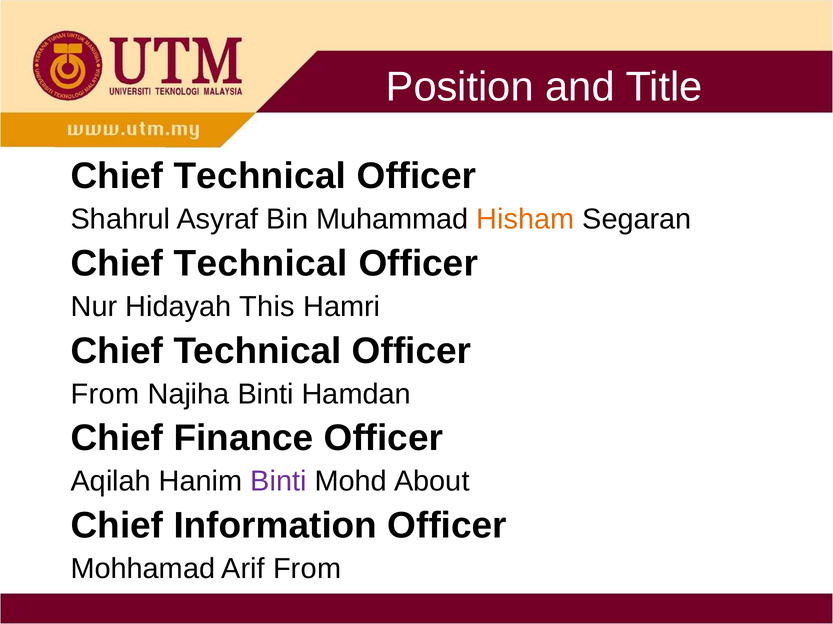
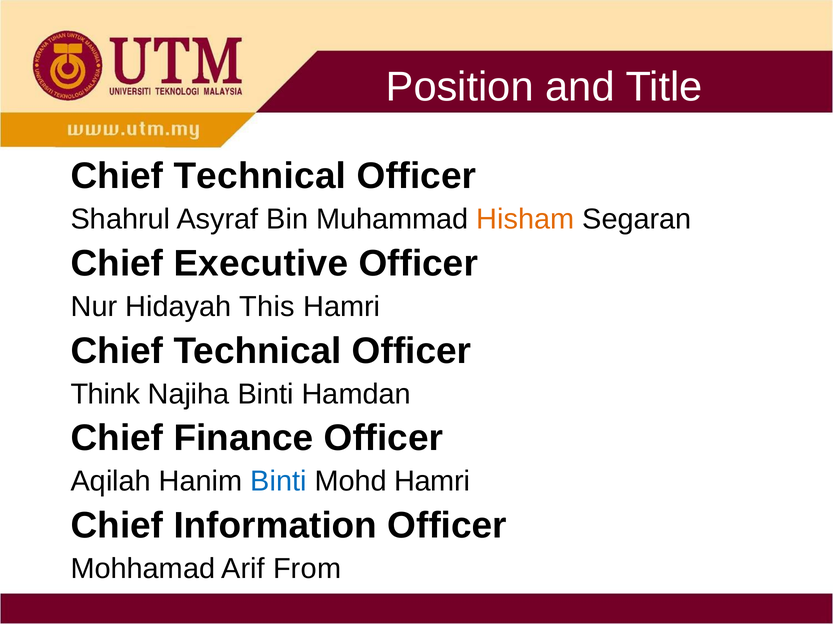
Technical at (261, 264): Technical -> Executive
From at (105, 395): From -> Think
Binti at (278, 482) colour: purple -> blue
Mohd About: About -> Hamri
